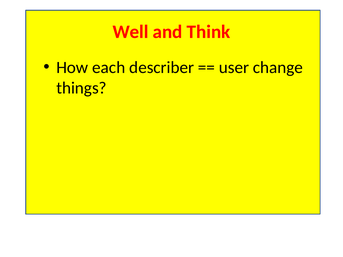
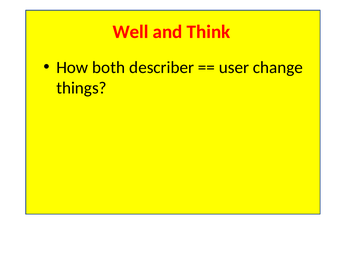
each: each -> both
